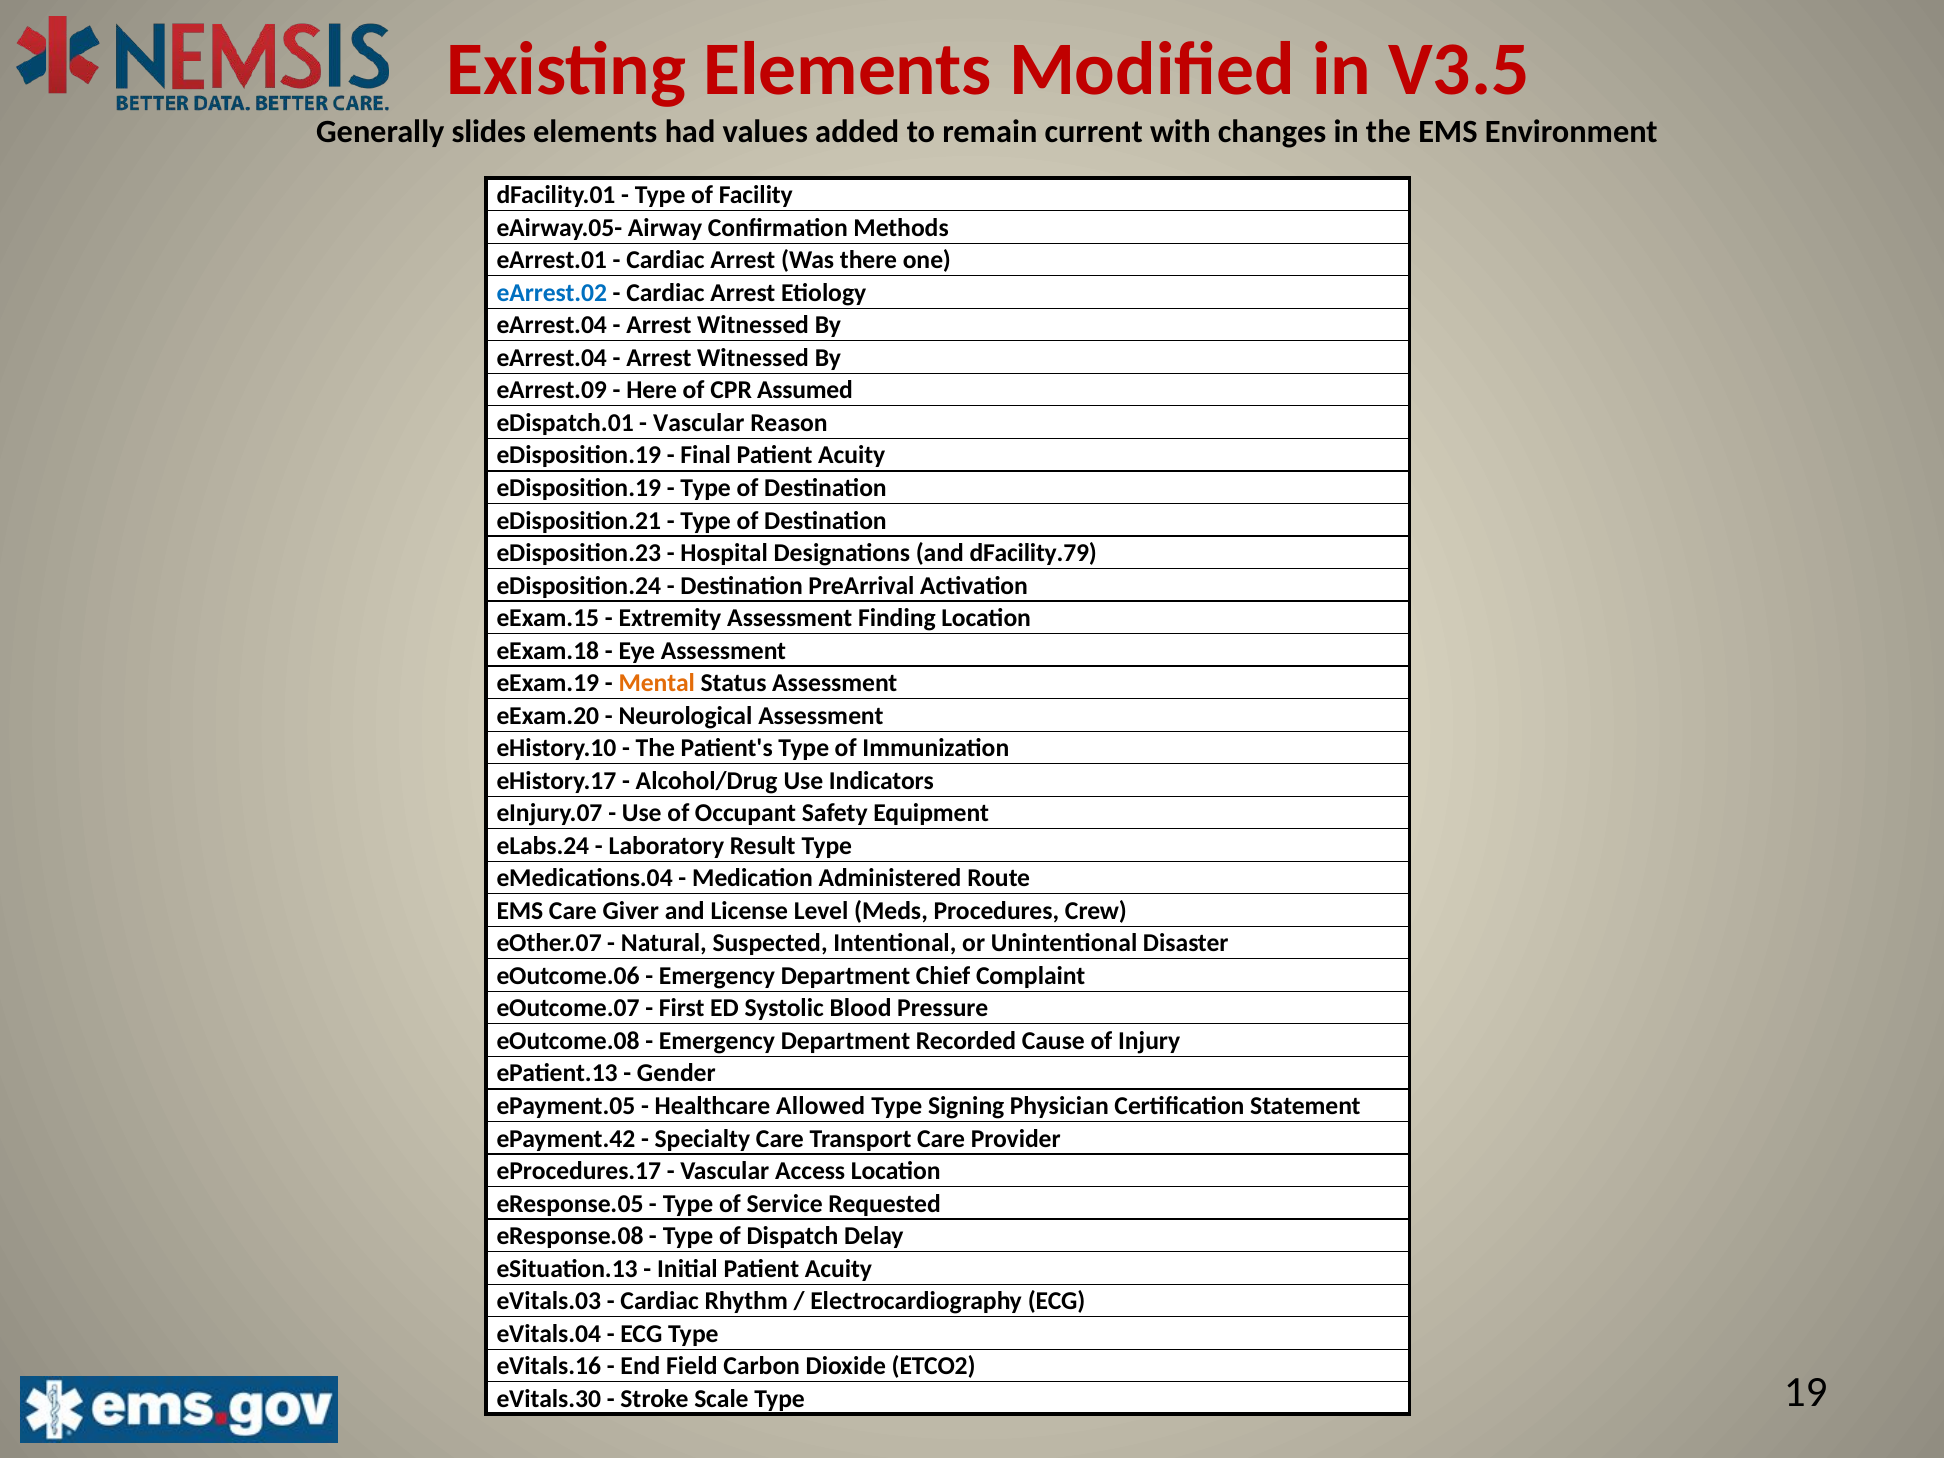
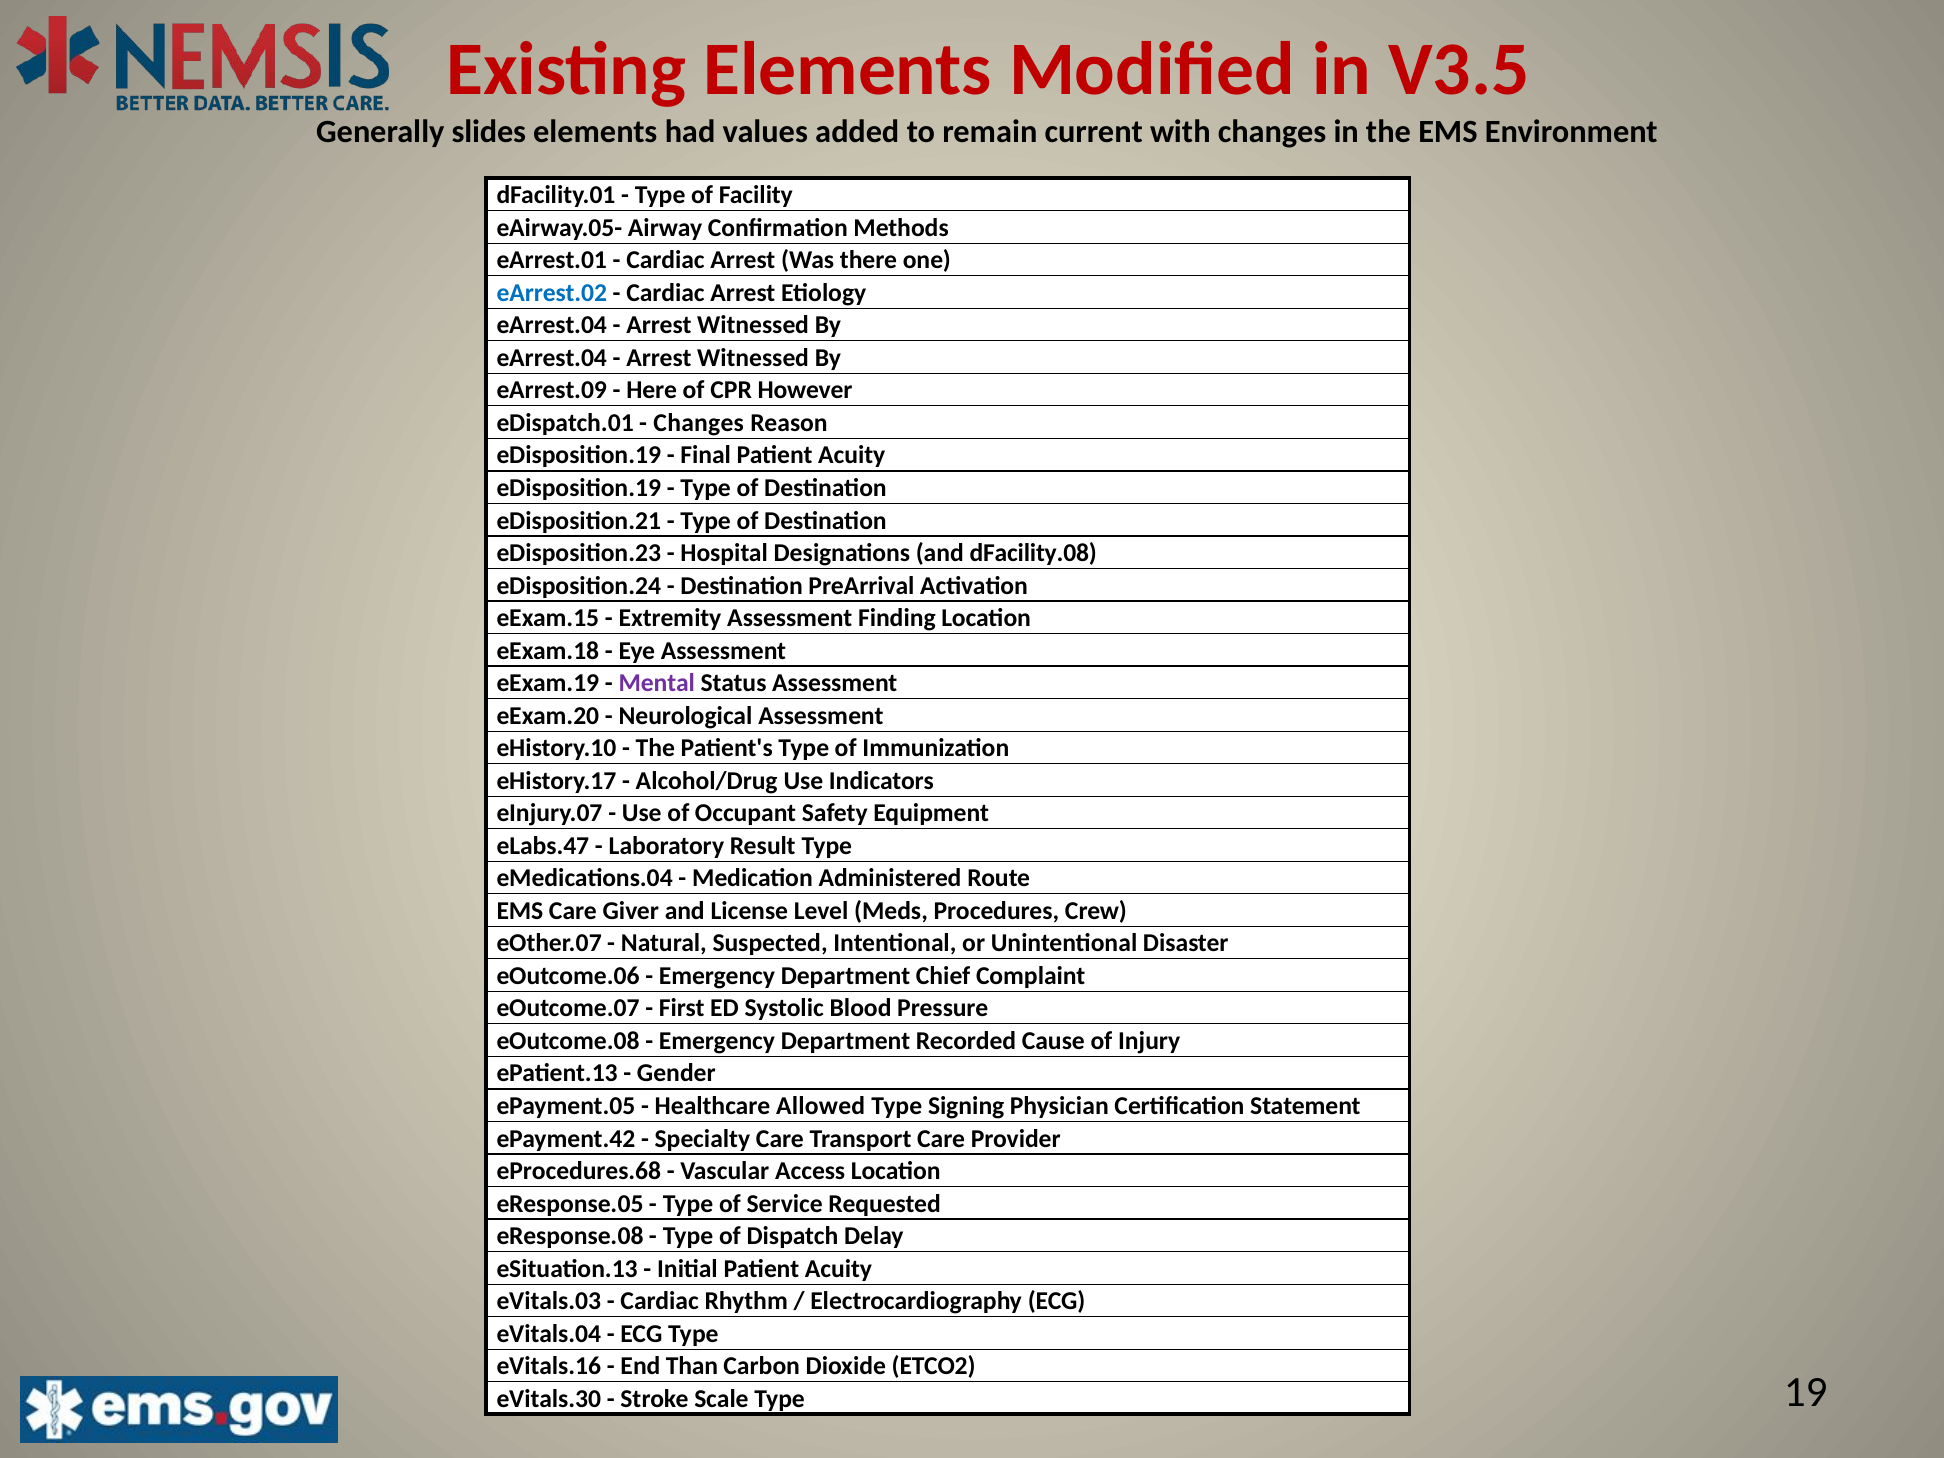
Assumed: Assumed -> However
Vascular at (699, 423): Vascular -> Changes
dFacility.79: dFacility.79 -> dFacility.08
Mental colour: orange -> purple
eLabs.24: eLabs.24 -> eLabs.47
eProcedures.17: eProcedures.17 -> eProcedures.68
Field: Field -> Than
